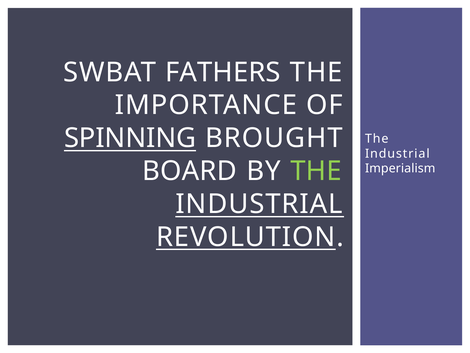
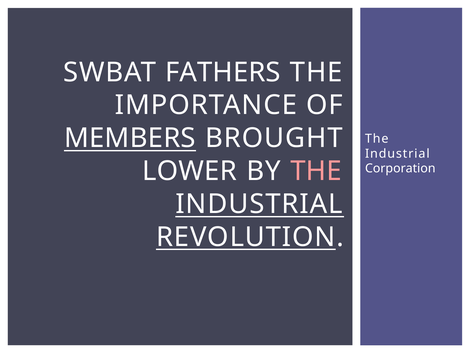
SPINNING: SPINNING -> MEMBERS
BOARD: BOARD -> LOWER
THE at (316, 171) colour: light green -> pink
Imperialism: Imperialism -> Corporation
